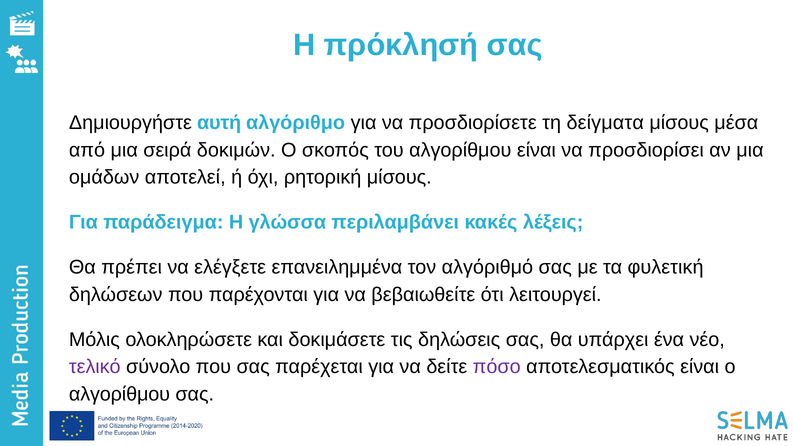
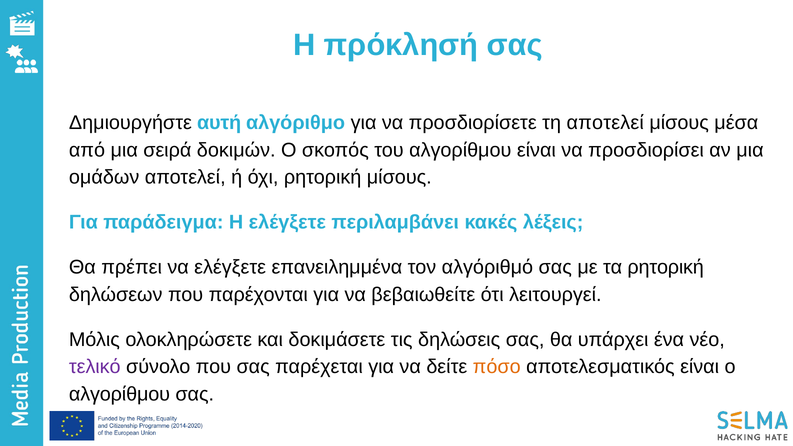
τη δείγματα: δείγματα -> αποτελεί
Η γλώσσα: γλώσσα -> ελέγξετε
τα φυλετική: φυλετική -> ρητορική
πόσο colour: purple -> orange
